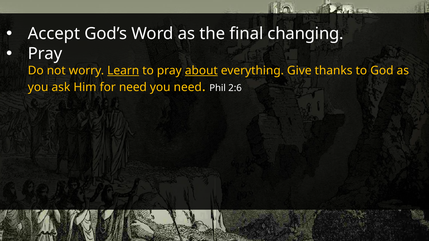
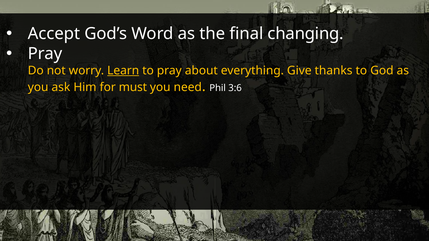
about underline: present -> none
for need: need -> must
2:6: 2:6 -> 3:6
